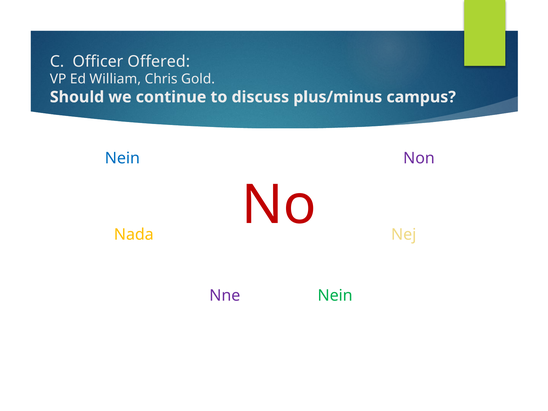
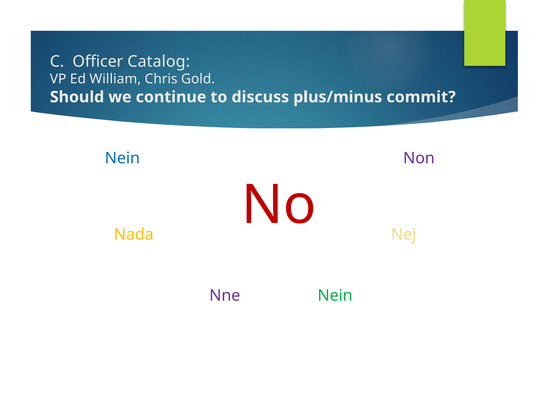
Offered: Offered -> Catalog
campus: campus -> commit
